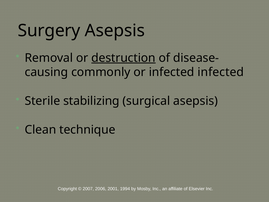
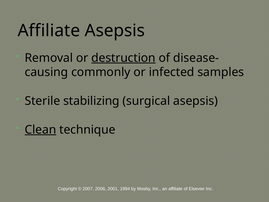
Surgery at (49, 31): Surgery -> Affiliate
infected infected: infected -> samples
Clean underline: none -> present
